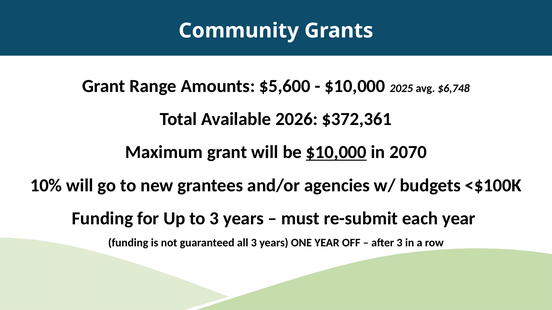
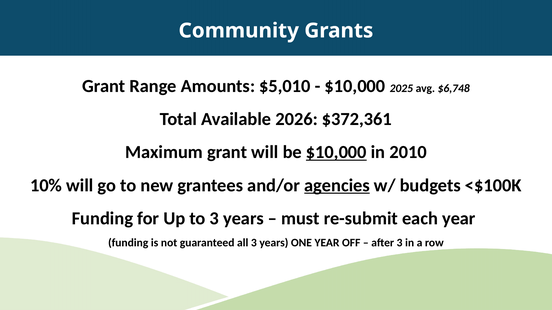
$5,600: $5,600 -> $5,010
2070: 2070 -> 2010
agencies underline: none -> present
